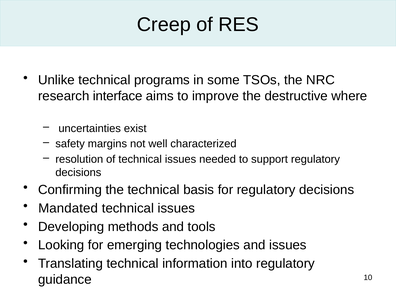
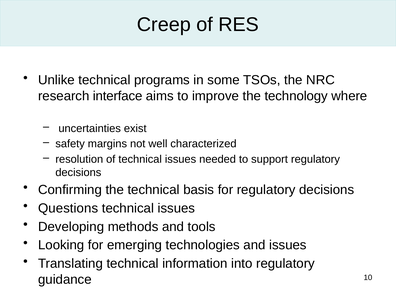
destructive: destructive -> technology
Mandated: Mandated -> Questions
